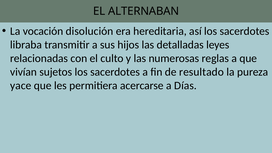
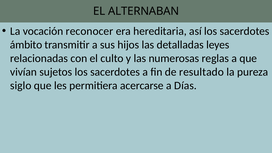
disolución: disolución -> reconocer
libraba: libraba -> ámbito
yace: yace -> siglo
